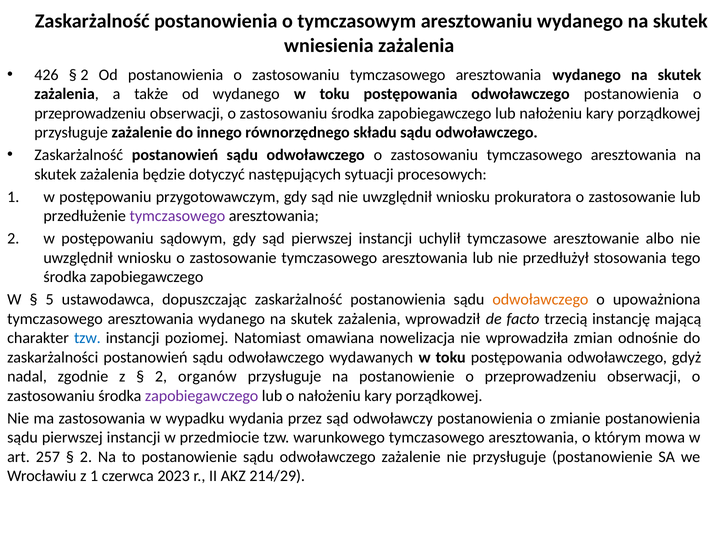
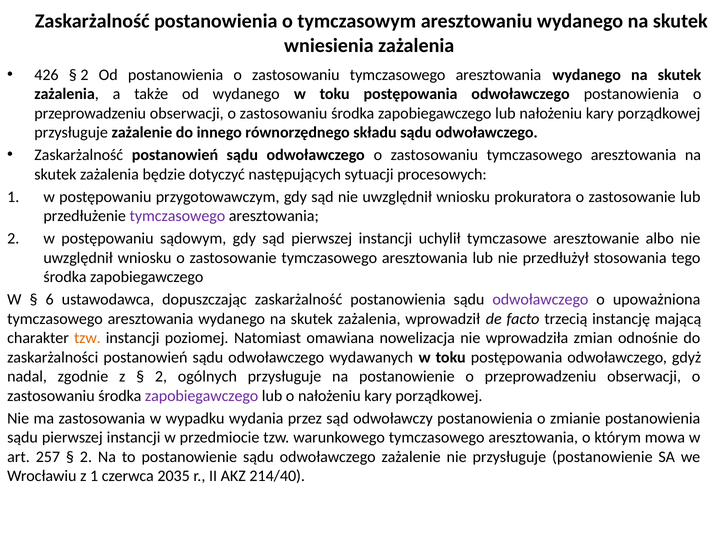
5: 5 -> 6
odwoławczego at (540, 300) colour: orange -> purple
tzw at (87, 338) colour: blue -> orange
organów: organów -> ogólnych
2023: 2023 -> 2035
214/29: 214/29 -> 214/40
